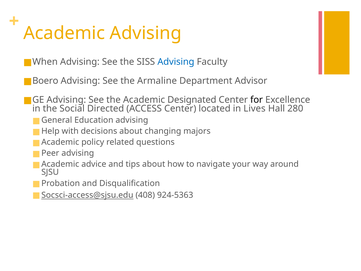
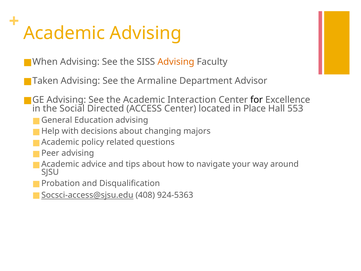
Advising at (176, 62) colour: blue -> orange
Boero: Boero -> Taken
Designated: Designated -> Interaction
Lives: Lives -> Place
280: 280 -> 553
